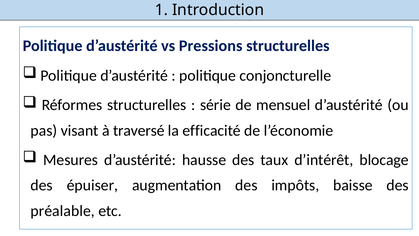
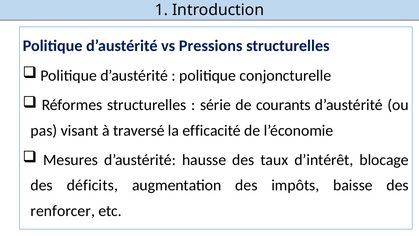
mensuel: mensuel -> courants
épuiser: épuiser -> déficits
préalable: préalable -> renforcer
